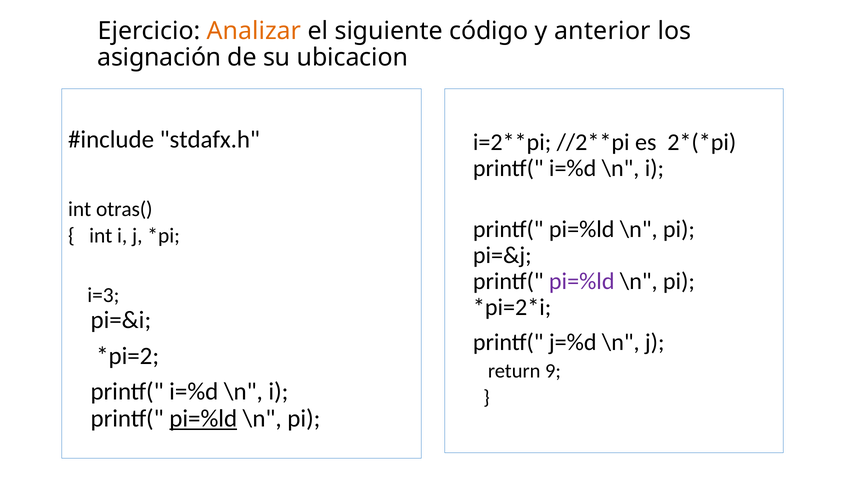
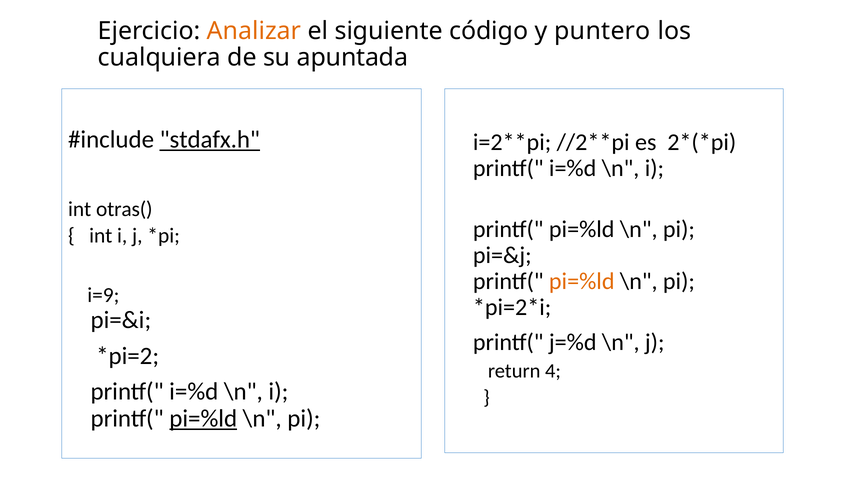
anterior: anterior -> puntero
asignación: asignación -> cualquiera
ubicacion: ubicacion -> apuntada
stdafx.h underline: none -> present
pi=%ld at (582, 282) colour: purple -> orange
i=3: i=3 -> i=9
9: 9 -> 4
